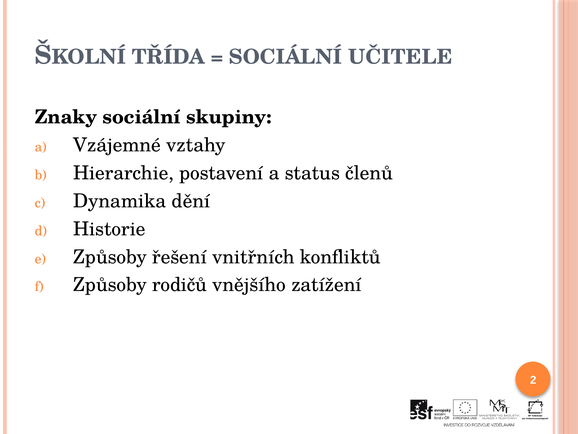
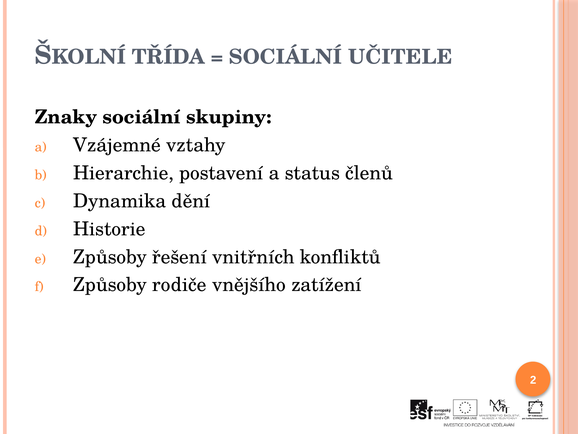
rodičů: rodičů -> rodiče
